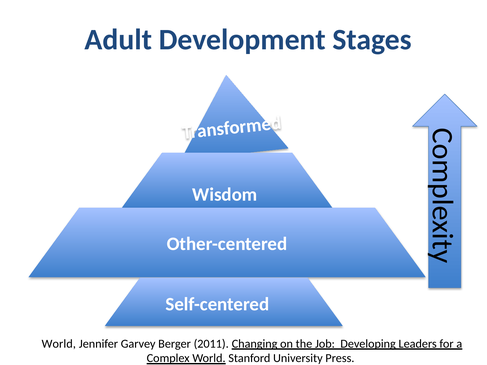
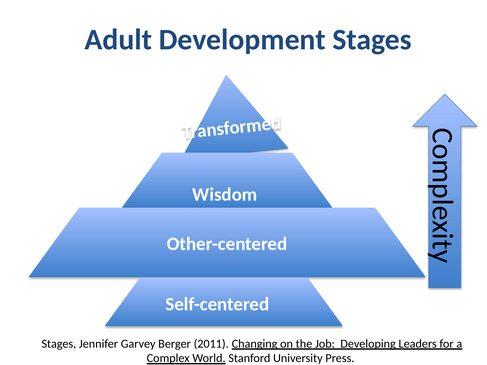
World at (59, 344): World -> Stages
